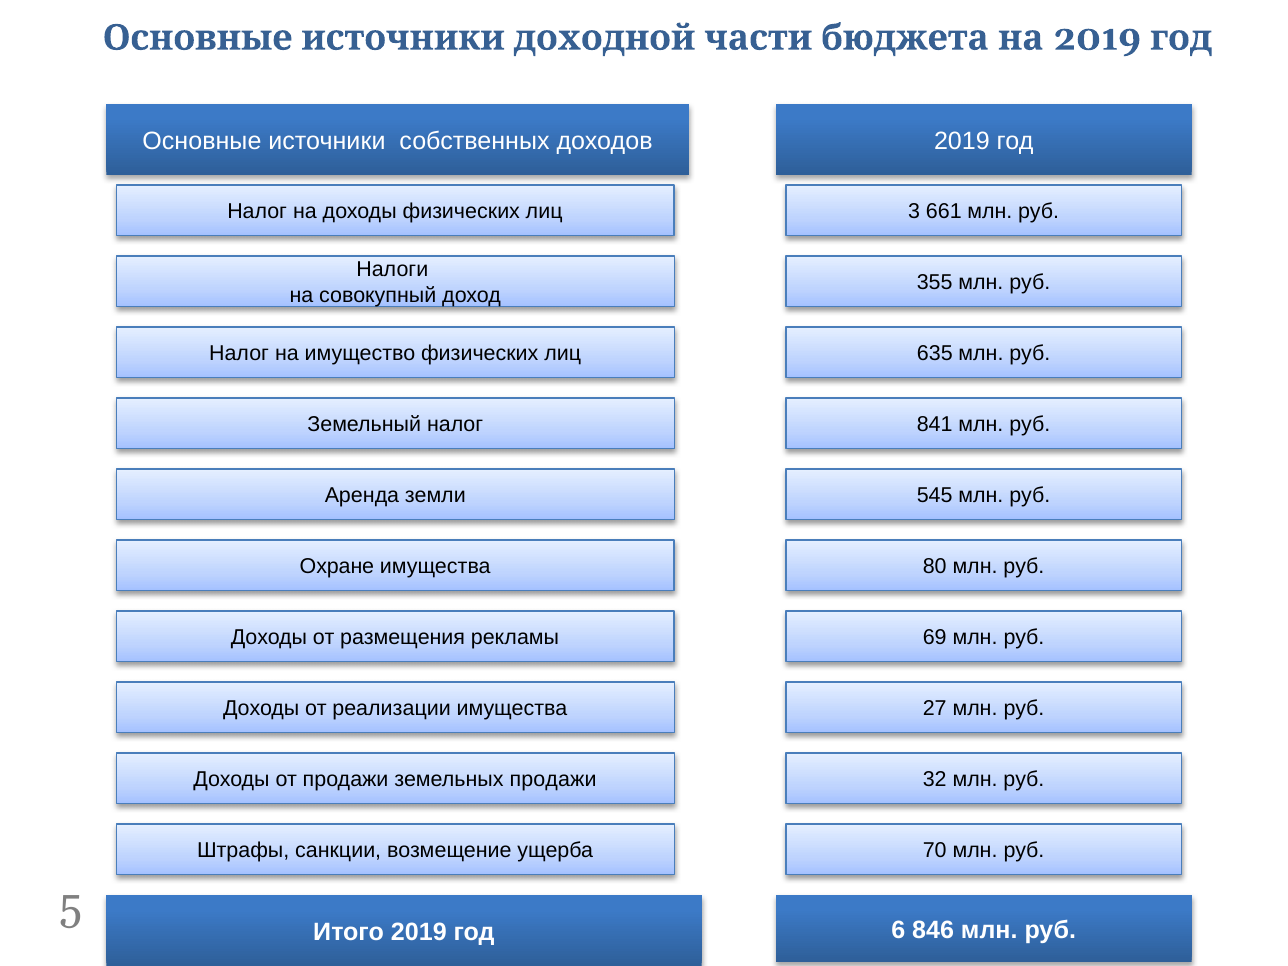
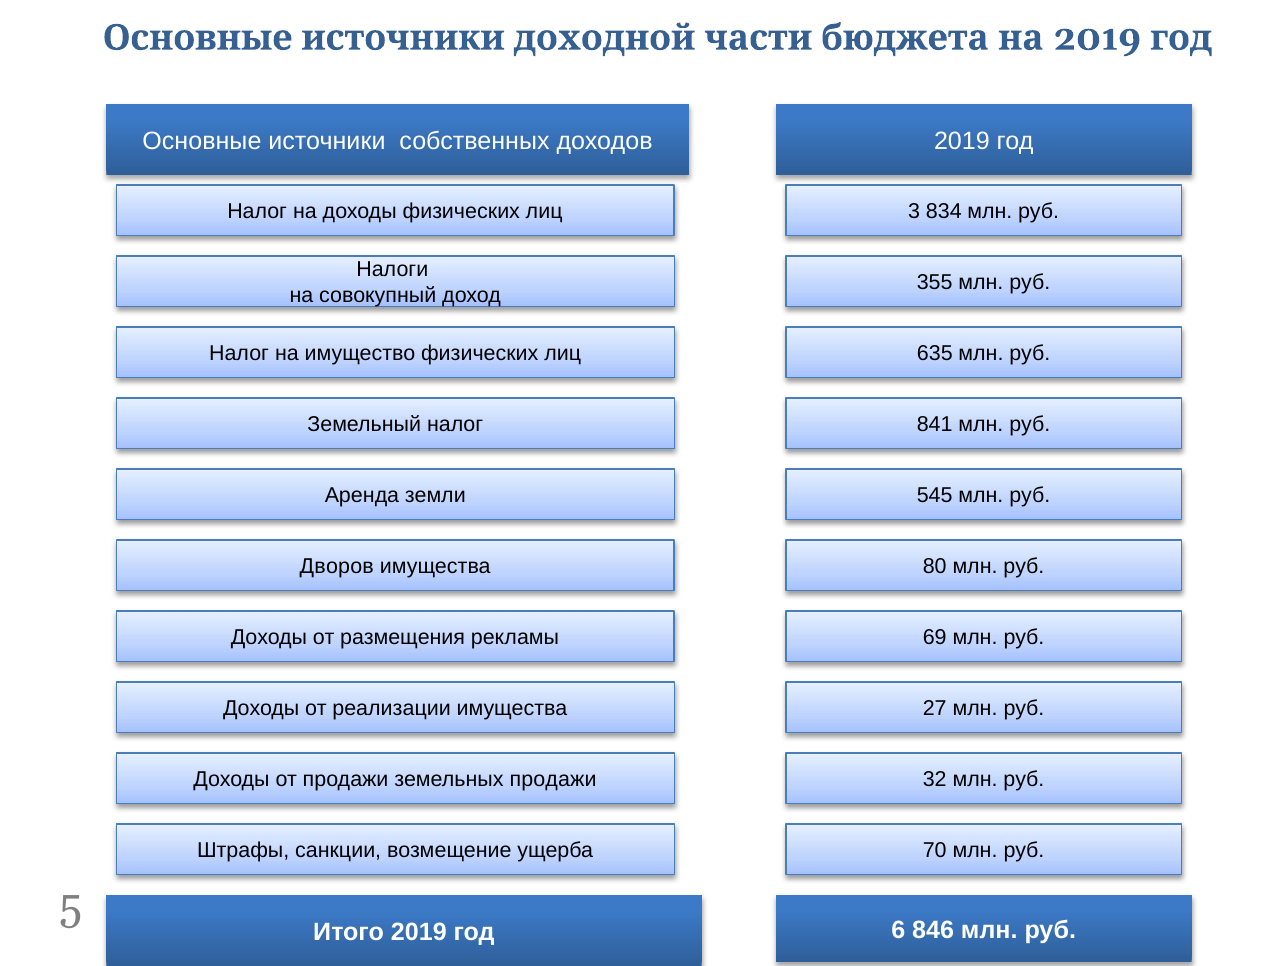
661: 661 -> 834
Охране: Охране -> Дворов
